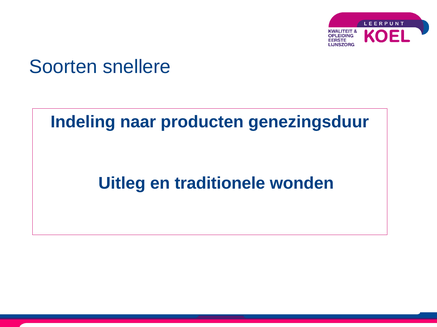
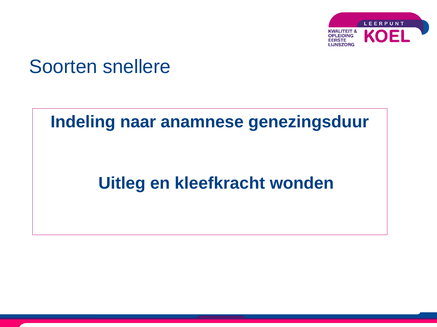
producten: producten -> anamnese
traditionele: traditionele -> kleefkracht
